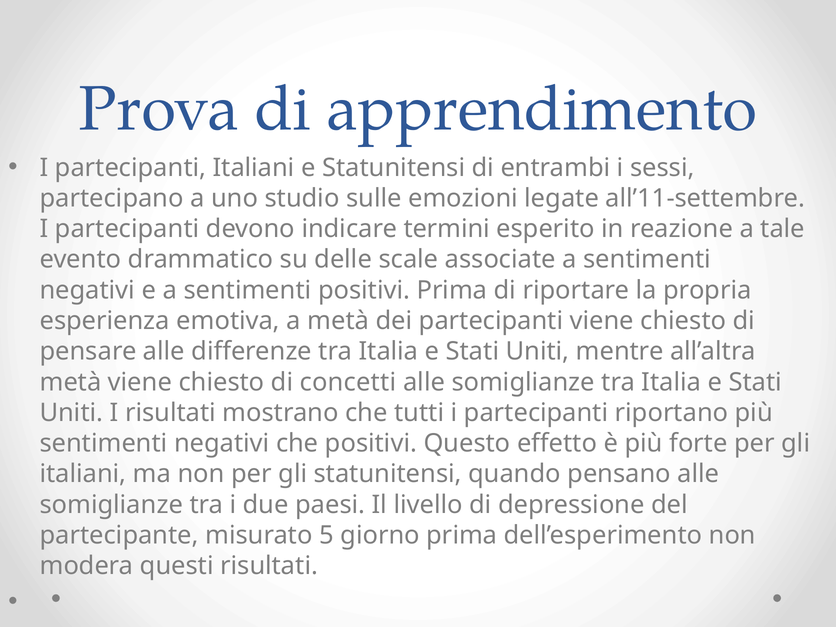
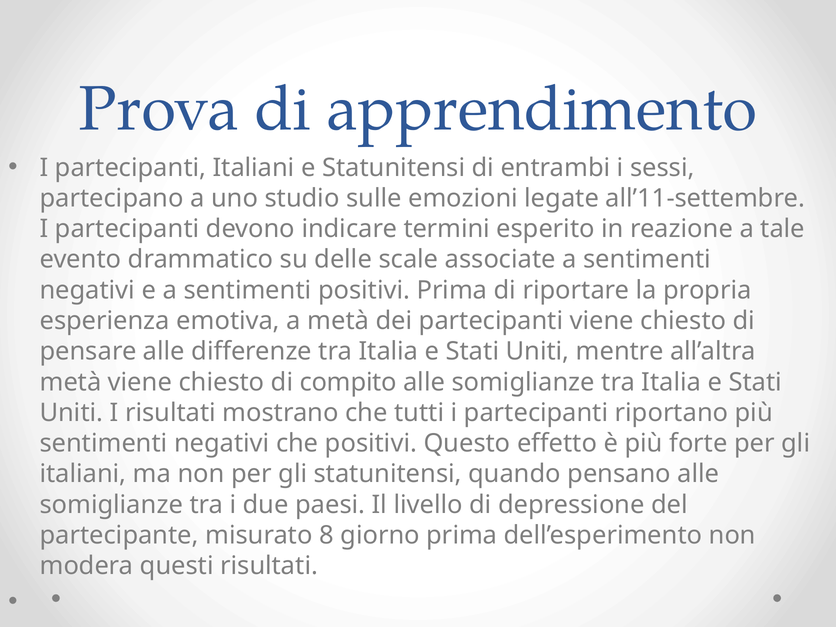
concetti: concetti -> compito
5: 5 -> 8
